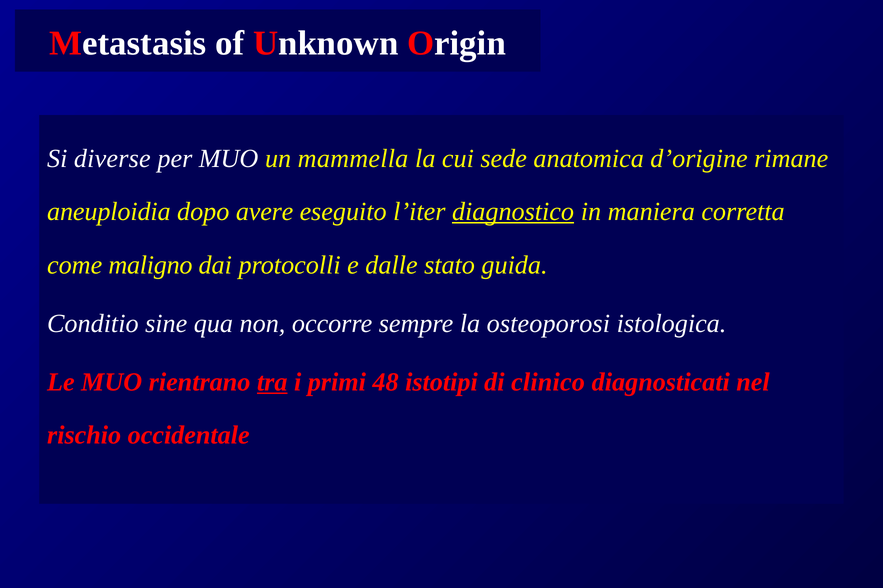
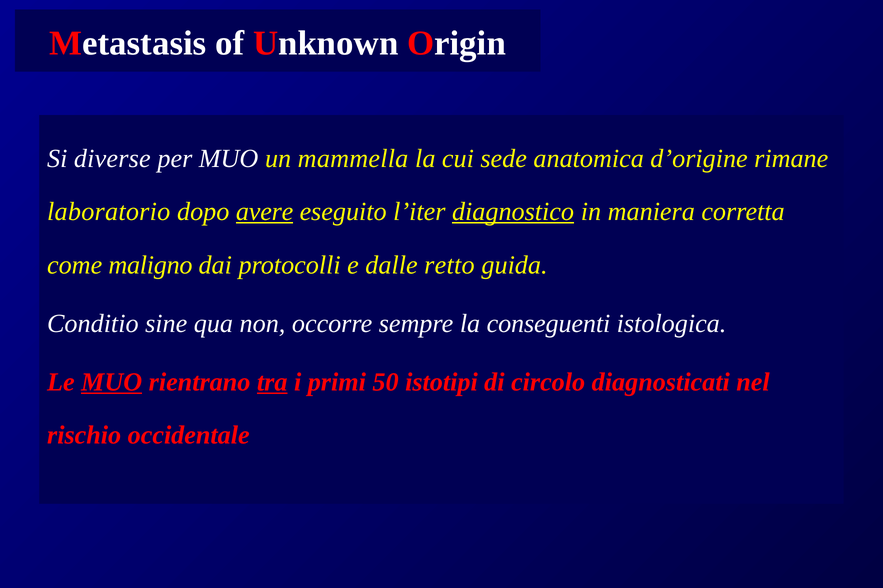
aneuploidia: aneuploidia -> laboratorio
avere underline: none -> present
stato: stato -> retto
osteoporosi: osteoporosi -> conseguenti
MUO at (112, 382) underline: none -> present
48: 48 -> 50
clinico: clinico -> circolo
